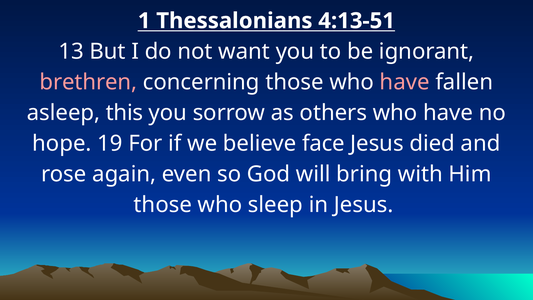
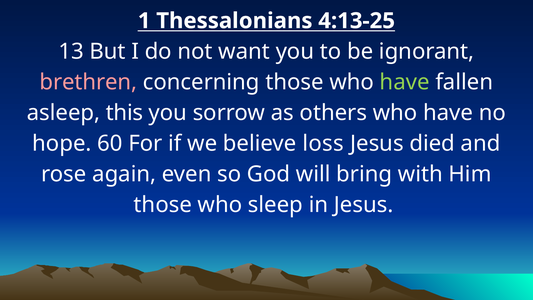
4:13-51: 4:13-51 -> 4:13-25
have at (405, 82) colour: pink -> light green
19: 19 -> 60
face: face -> loss
